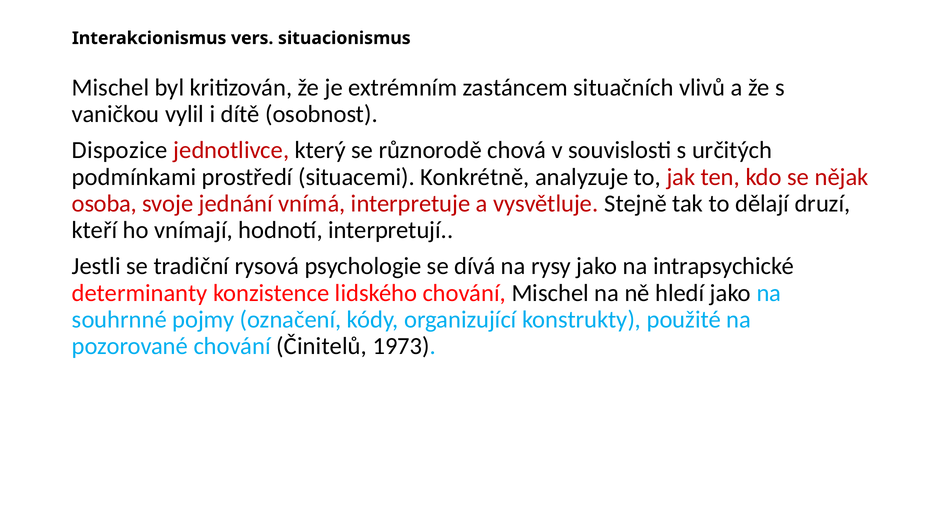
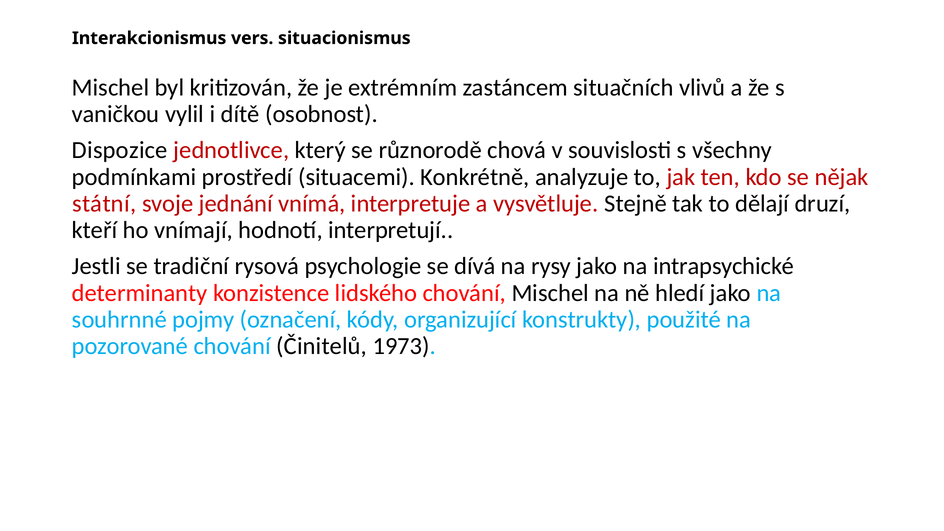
určitých: určitých -> všechny
osoba: osoba -> státní
